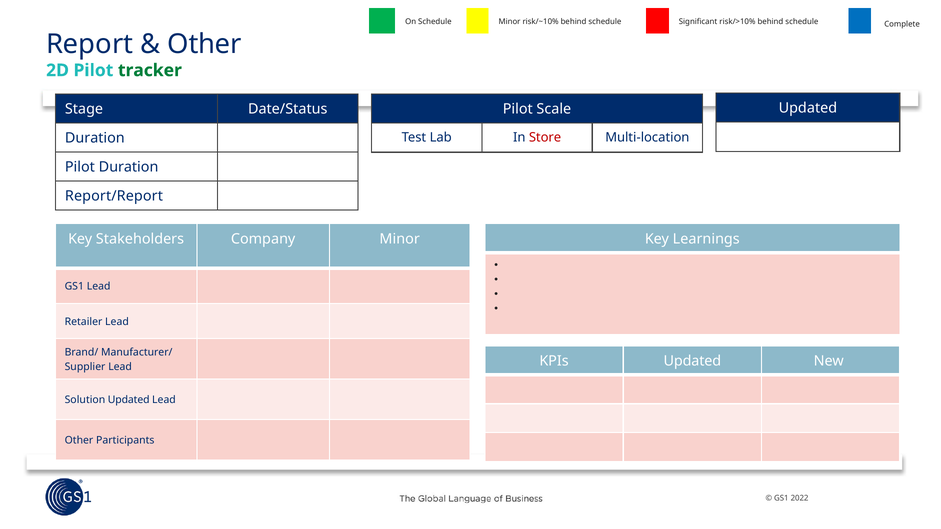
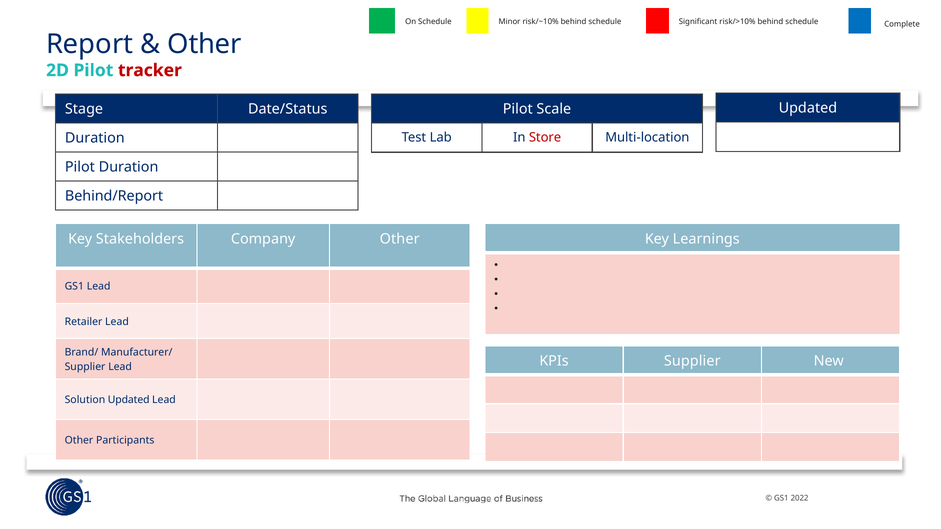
tracker colour: green -> red
Report/Report: Report/Report -> Behind/Report
Company Minor: Minor -> Other
KPIs Updated: Updated -> Supplier
